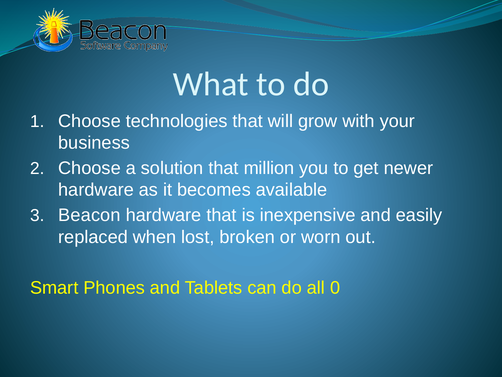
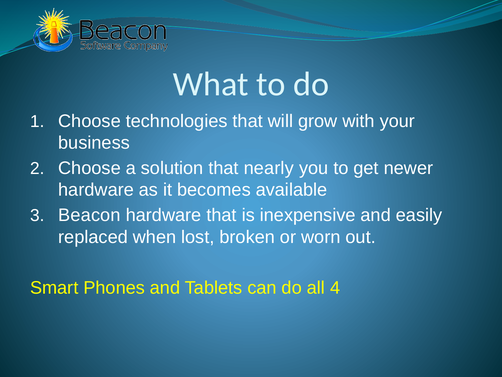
million: million -> nearly
0: 0 -> 4
